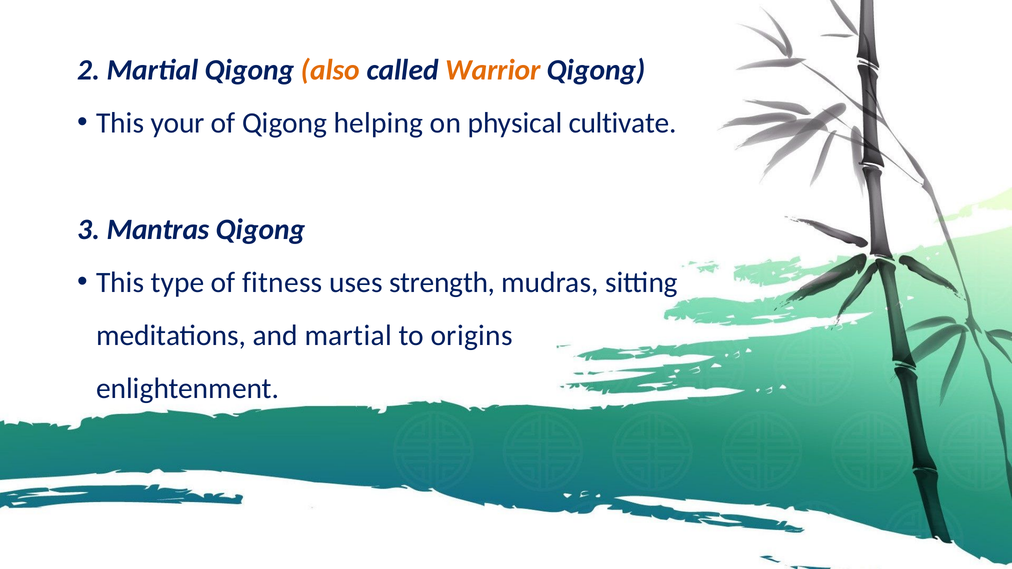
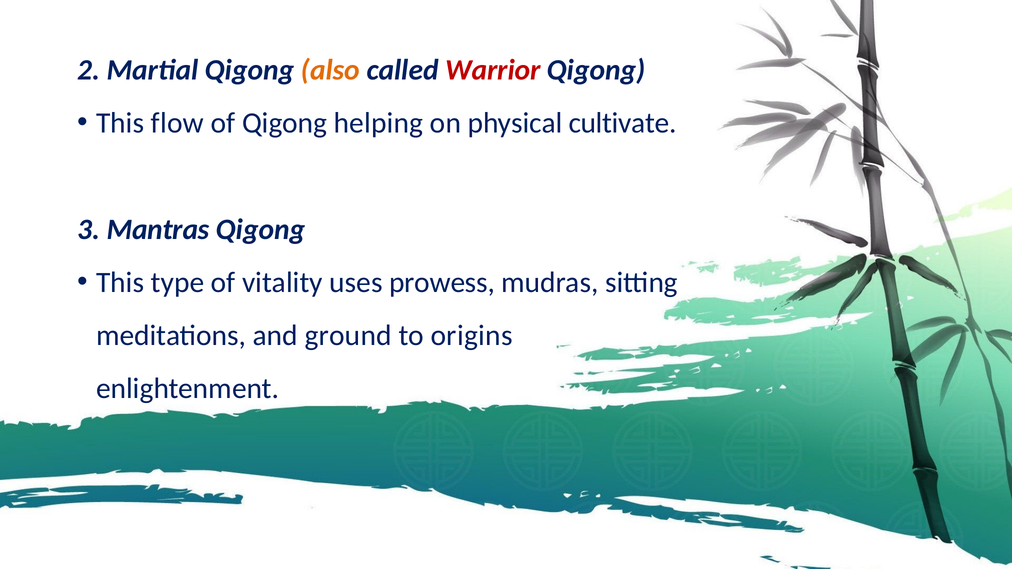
Warrior colour: orange -> red
your: your -> flow
fitness: fitness -> vitality
strength: strength -> prowess
and martial: martial -> ground
